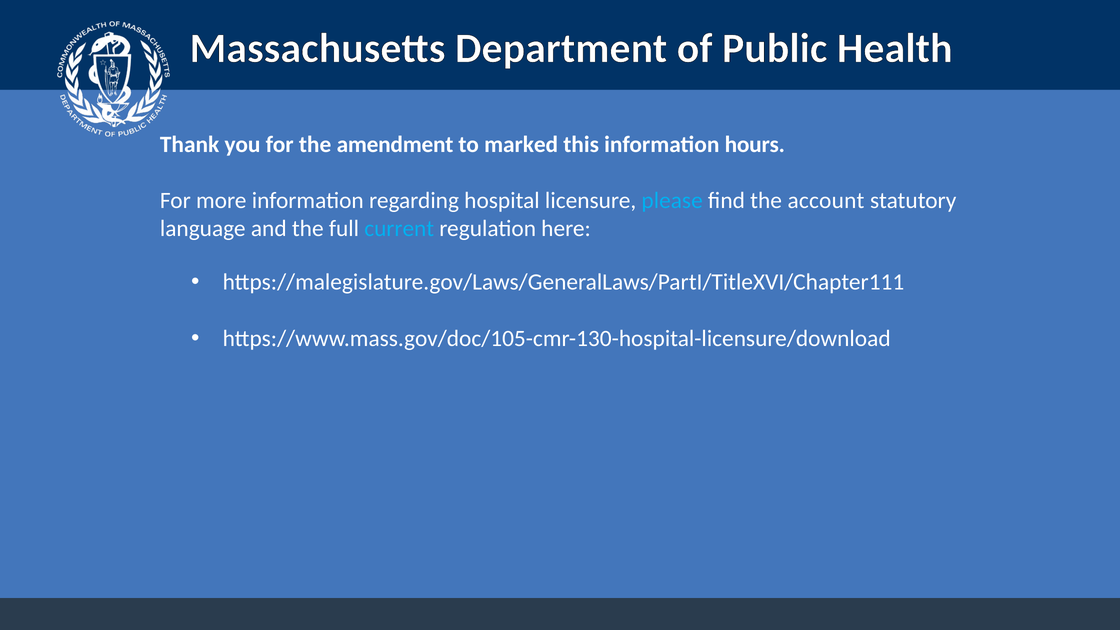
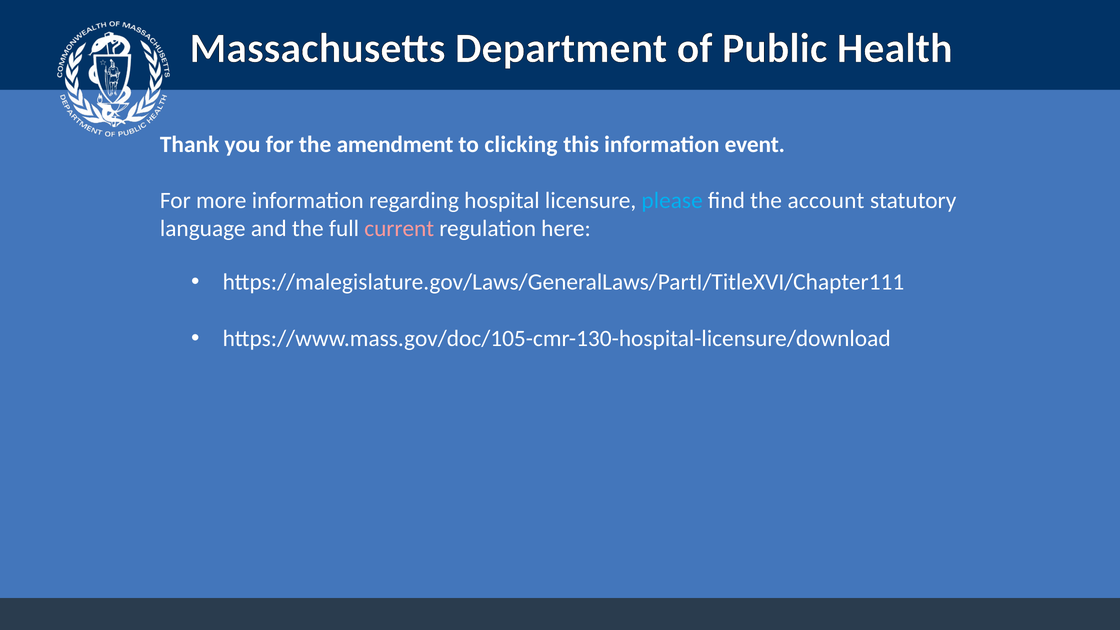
marked: marked -> clicking
hours: hours -> event
current colour: light blue -> pink
